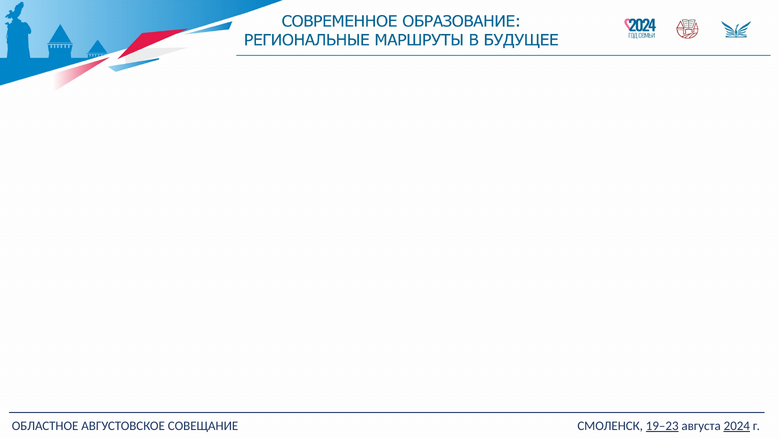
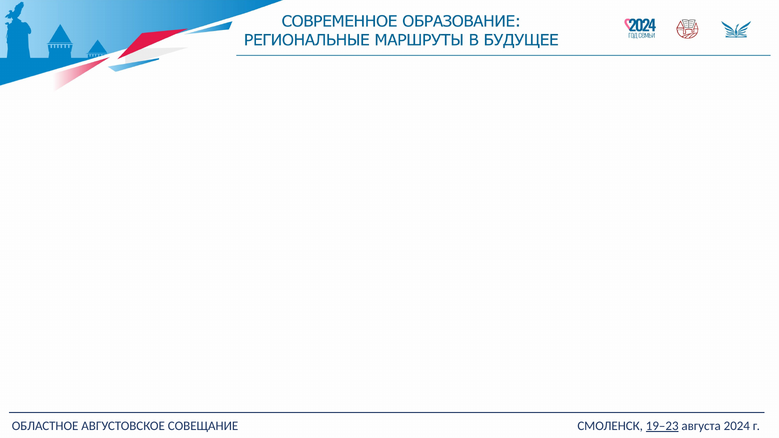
2024 underline: present -> none
